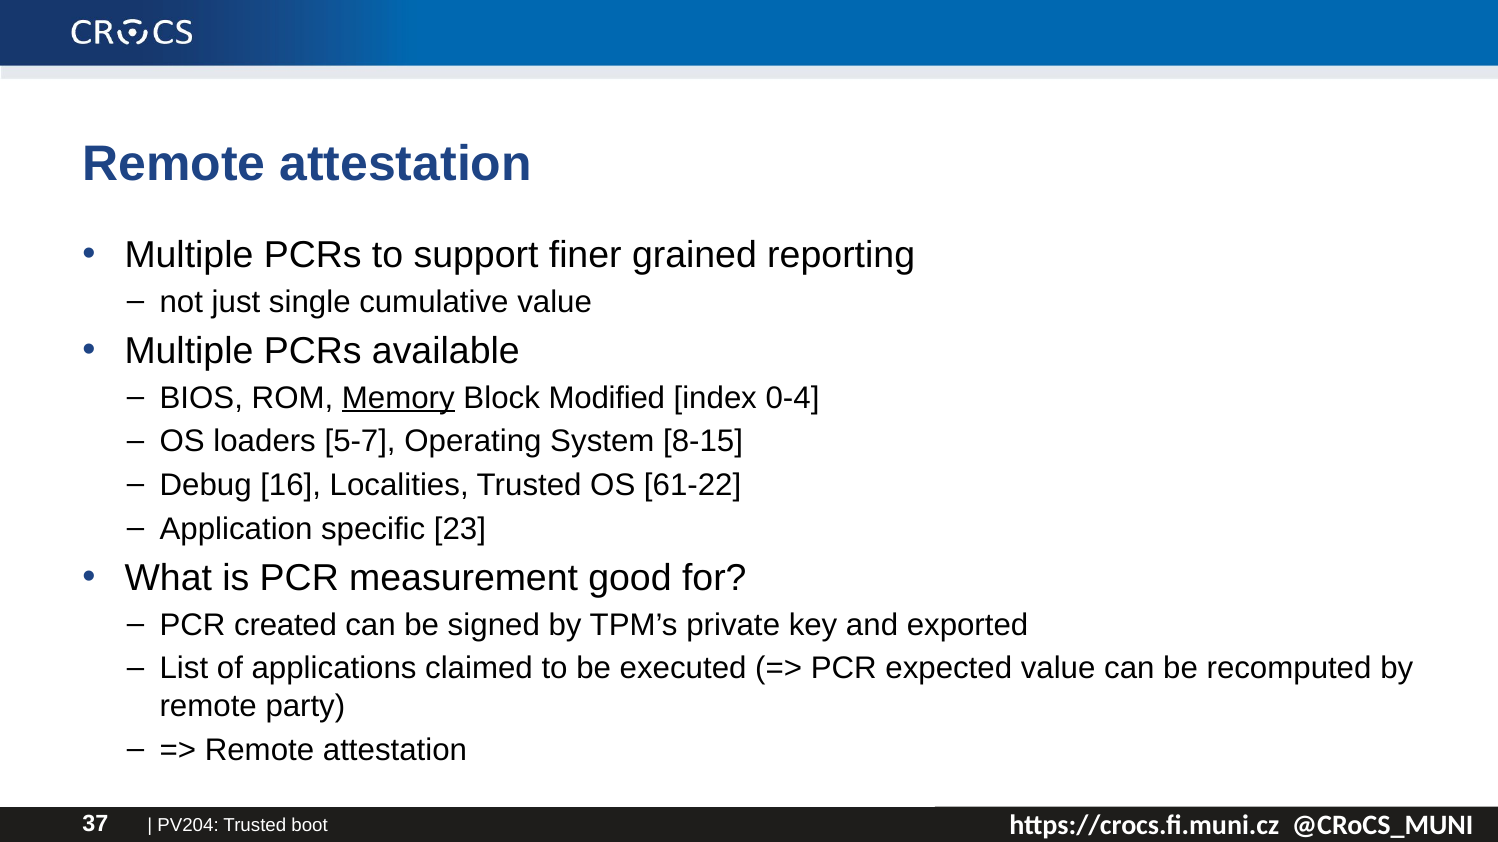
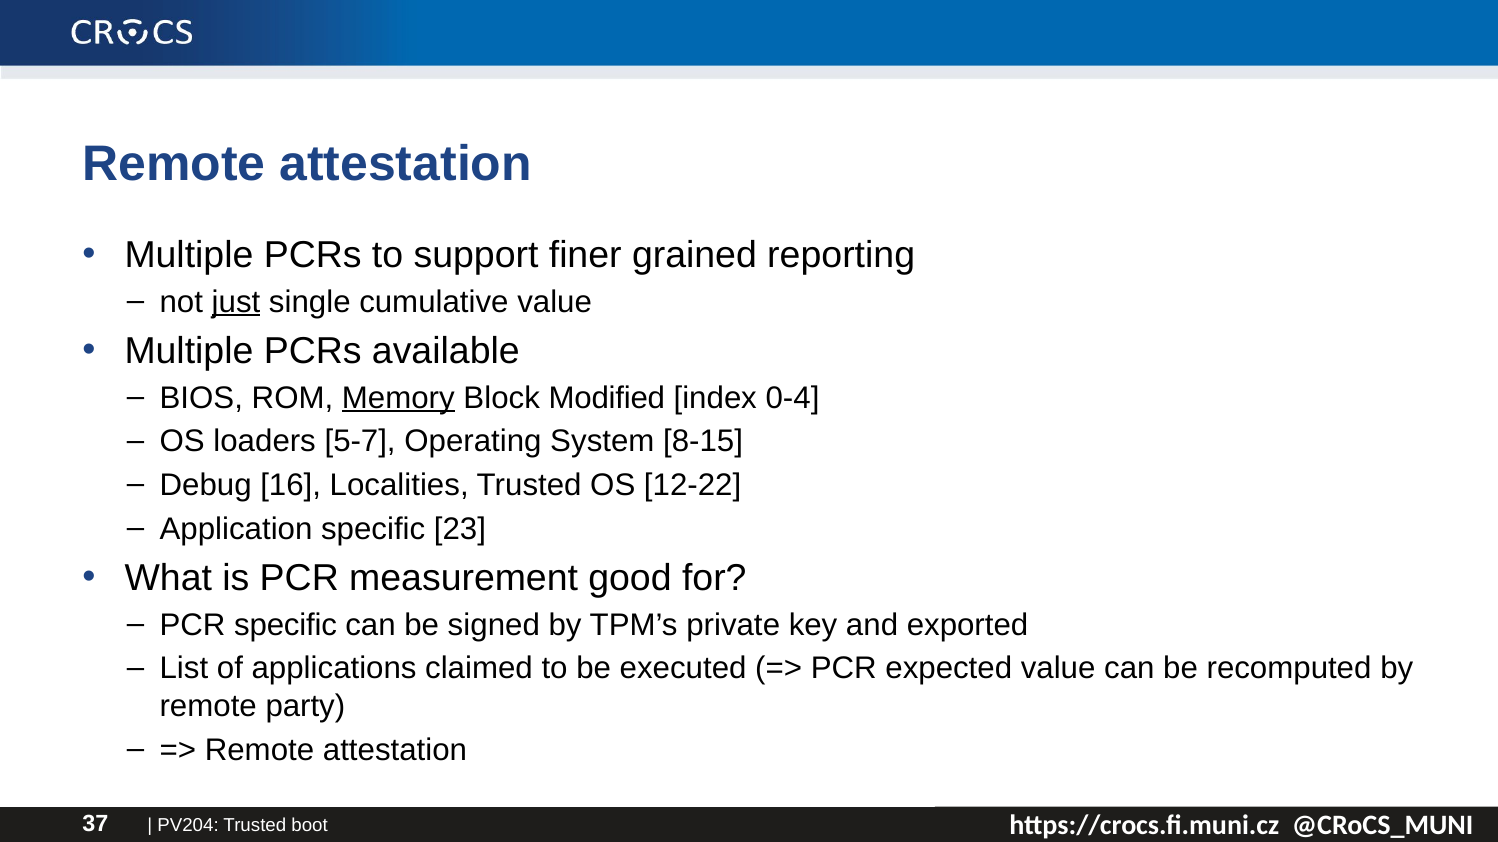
just underline: none -> present
61-22: 61-22 -> 12-22
PCR created: created -> specific
